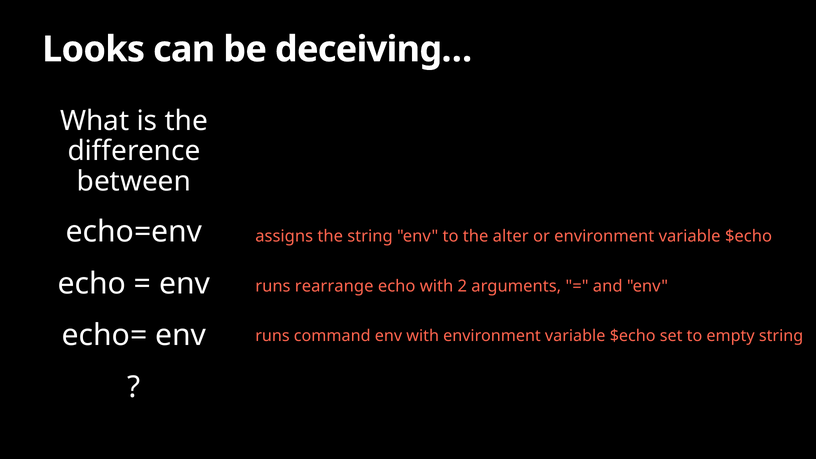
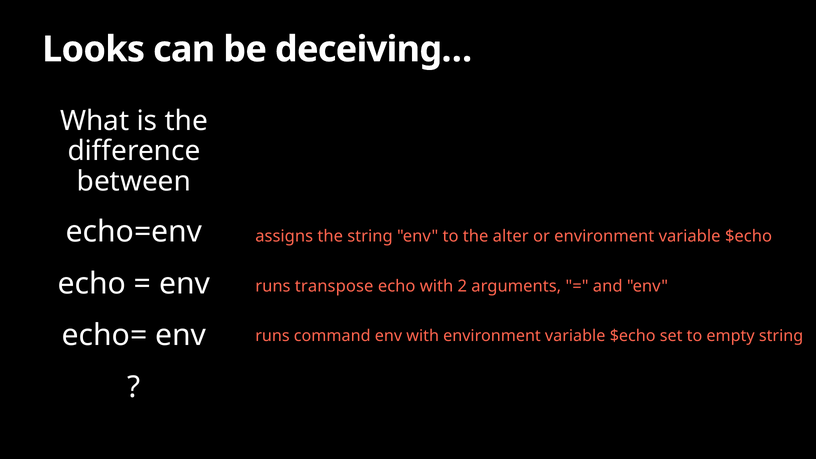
rearrange: rearrange -> transpose
